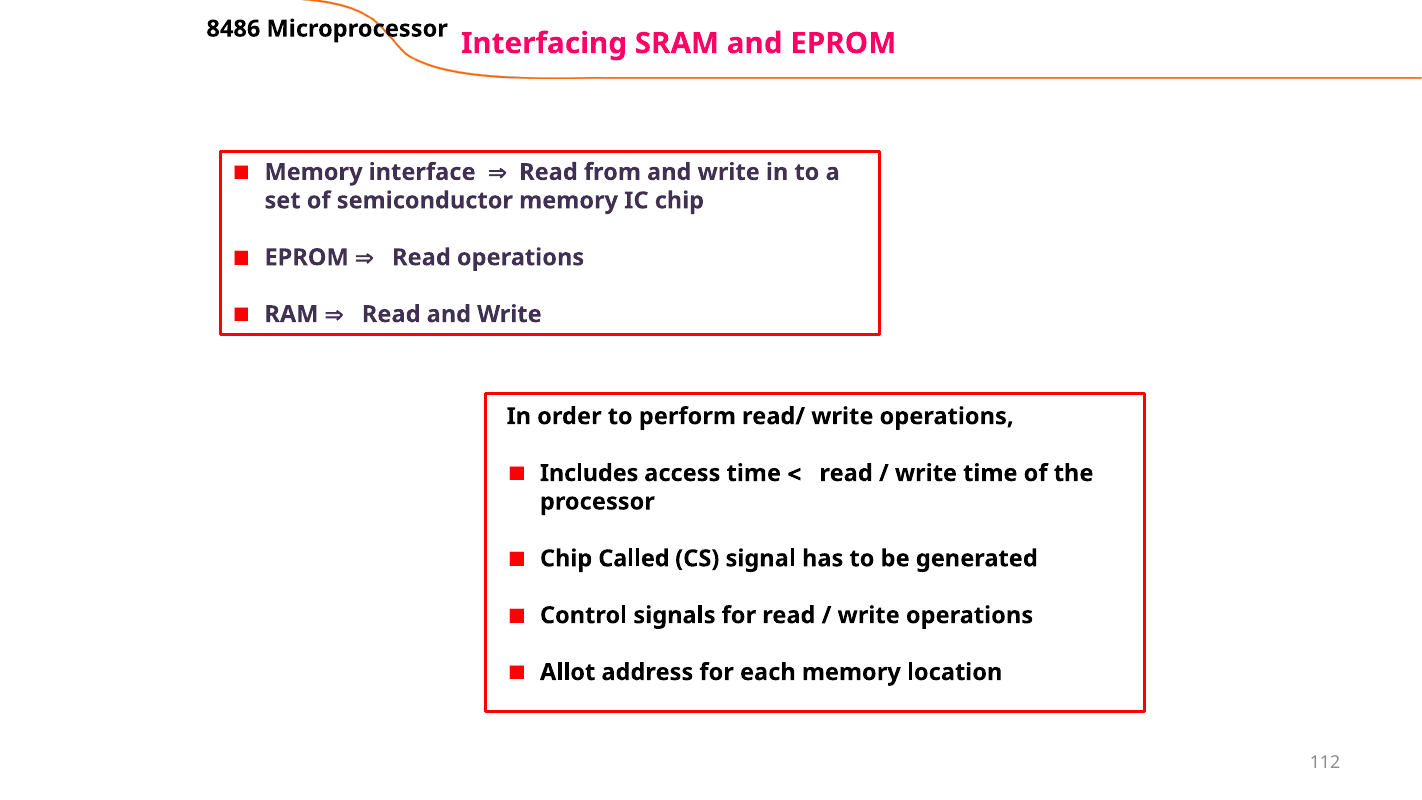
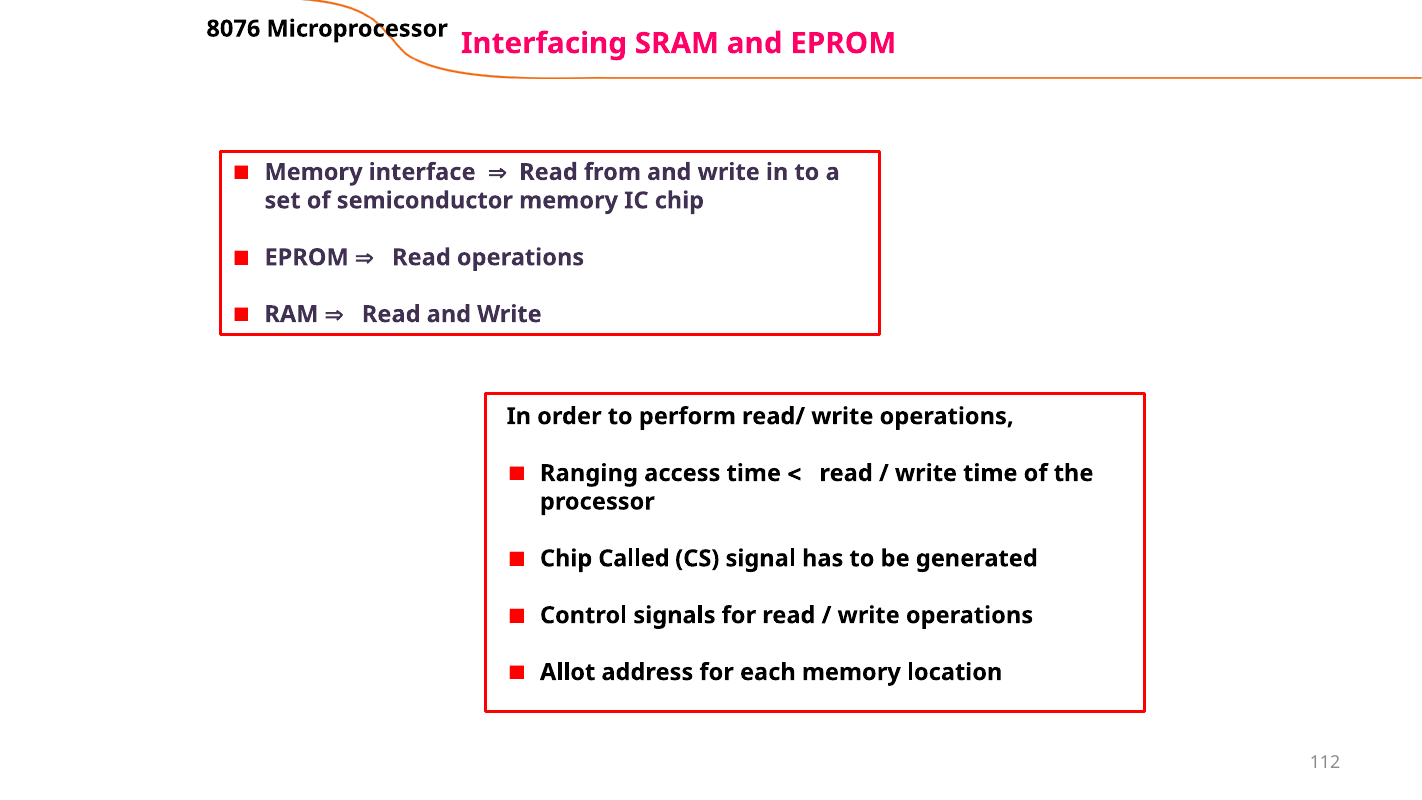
8486: 8486 -> 8076
Includes: Includes -> Ranging
